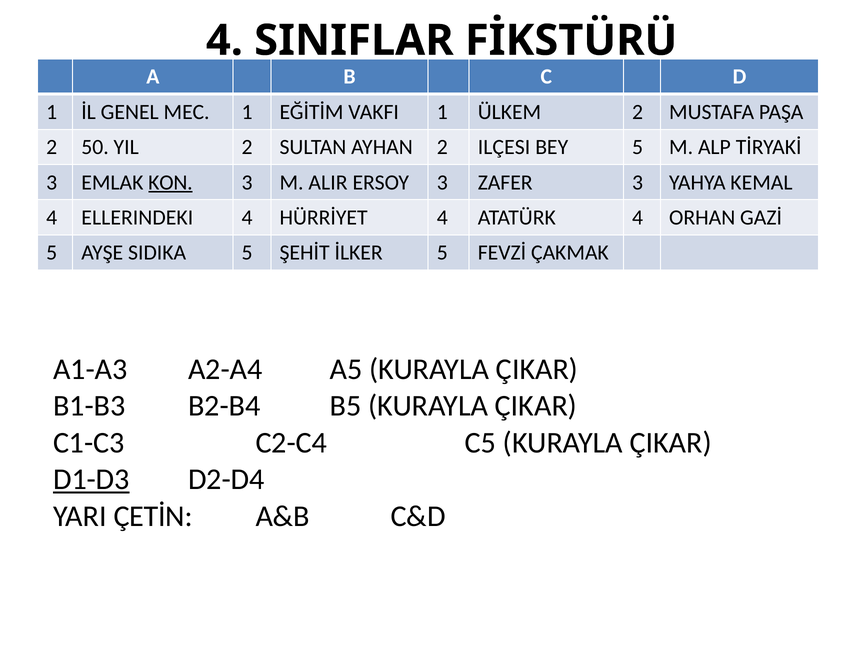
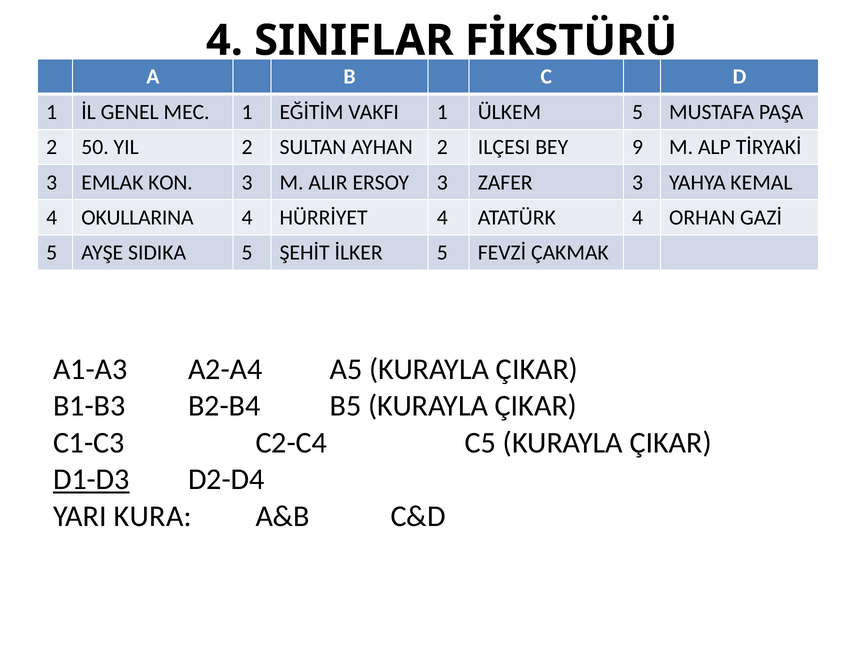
ÜLKEM 2: 2 -> 5
BEY 5: 5 -> 9
KON underline: present -> none
ELLERINDEKI: ELLERINDEKI -> OKULLARINA
ÇETİN: ÇETİN -> KURA
